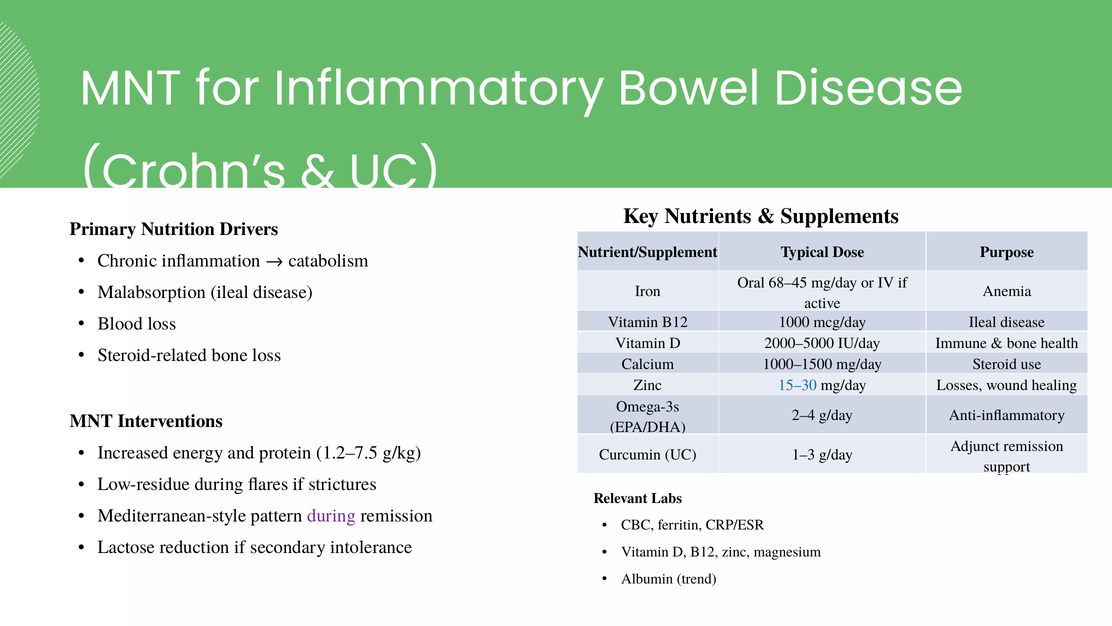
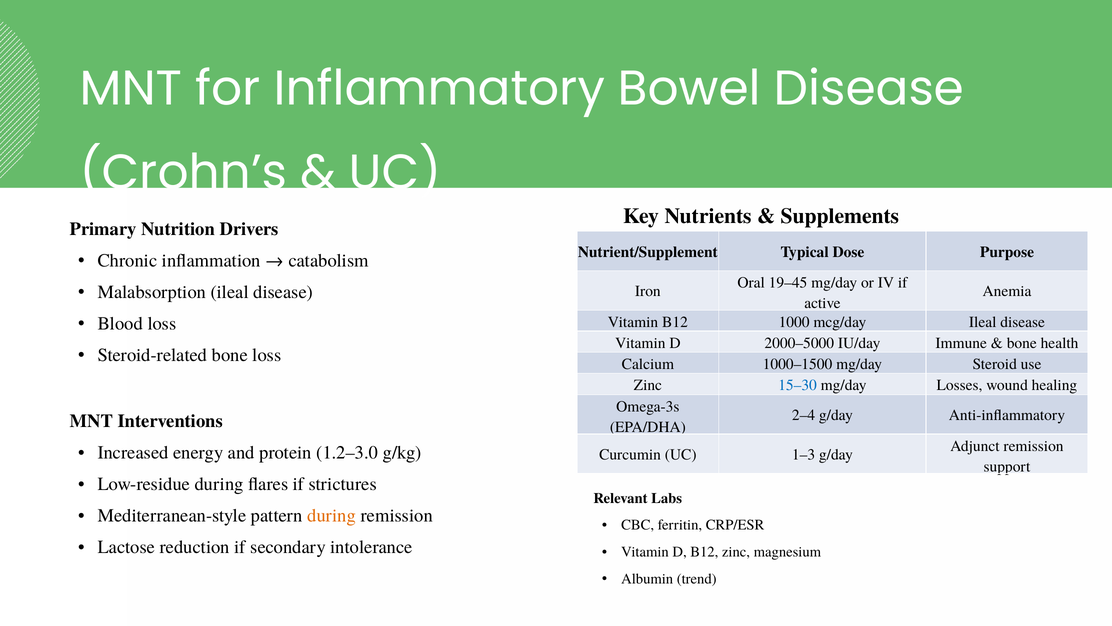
68–45: 68–45 -> 19–45
1.2–7.5: 1.2–7.5 -> 1.2–3.0
during at (332, 515) colour: purple -> orange
